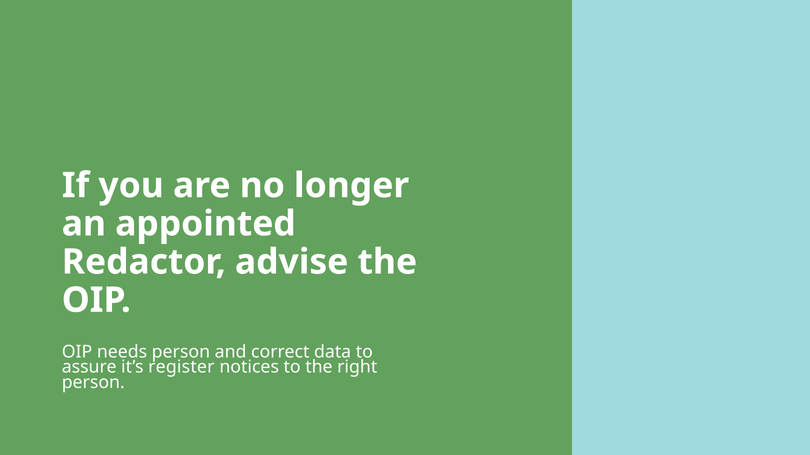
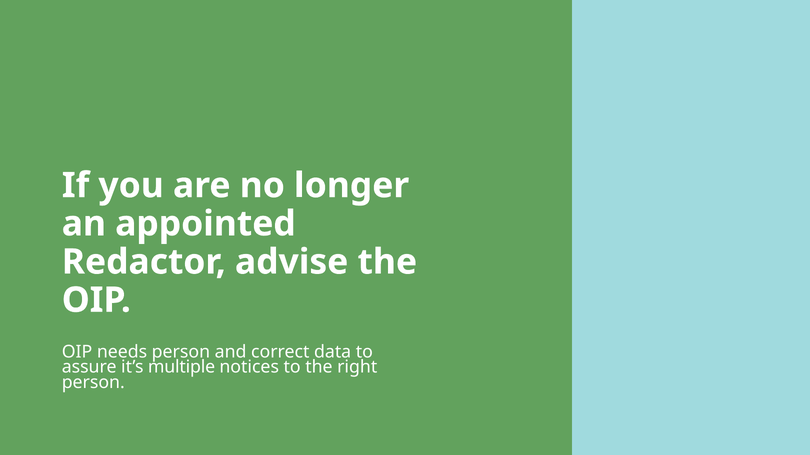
register: register -> multiple
